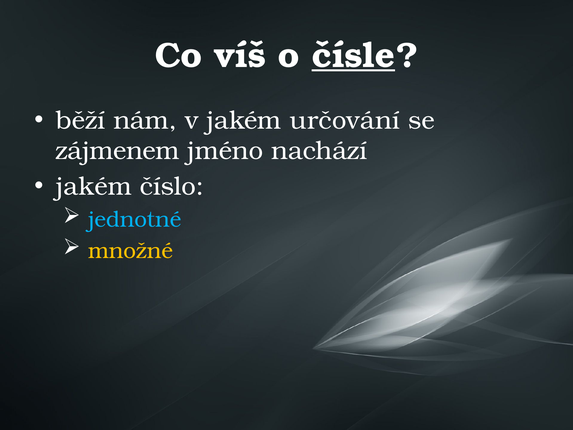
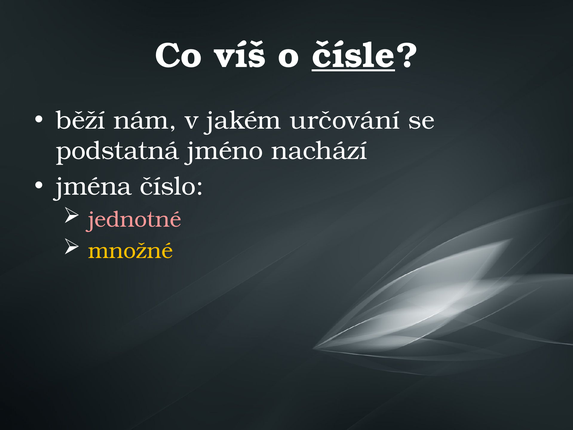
zájmenem: zájmenem -> podstatná
jakém at (94, 186): jakém -> jména
jednotné colour: light blue -> pink
